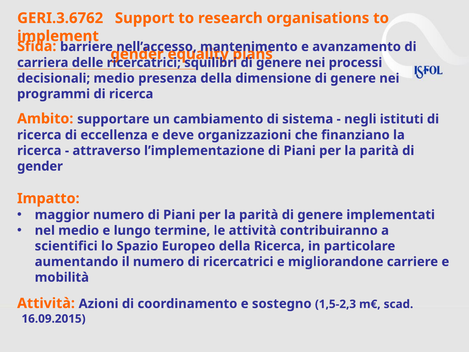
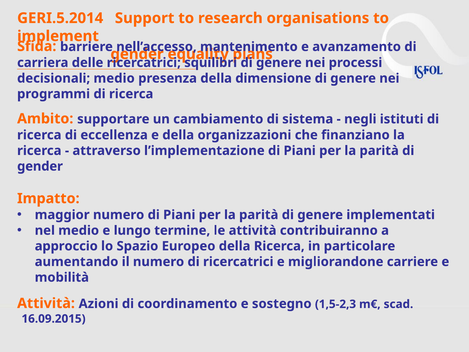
GERI.3.6762: GERI.3.6762 -> GERI.5.2014
e deve: deve -> della
scientifici: scientifici -> approccio
